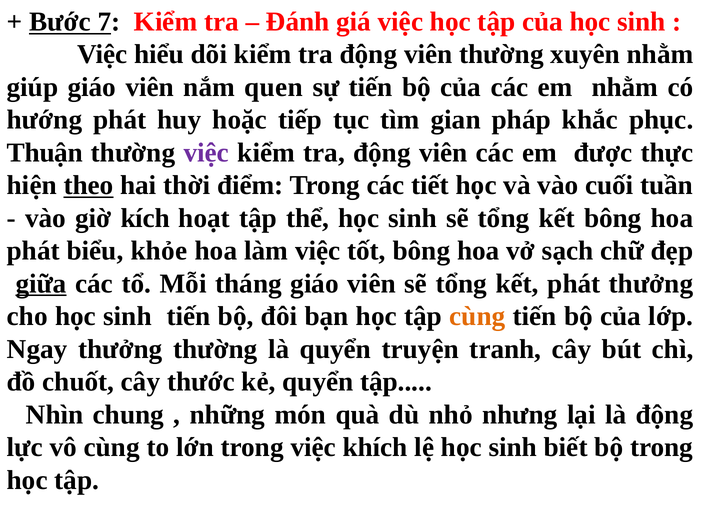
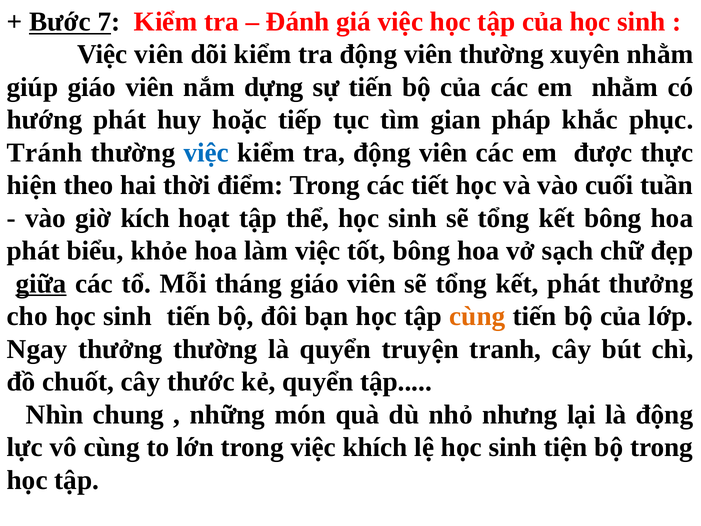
Việc hiểu: hiểu -> viên
quen: quen -> dựng
Thuận: Thuận -> Tránh
việc at (206, 153) colour: purple -> blue
theo underline: present -> none
biết: biết -> tiện
